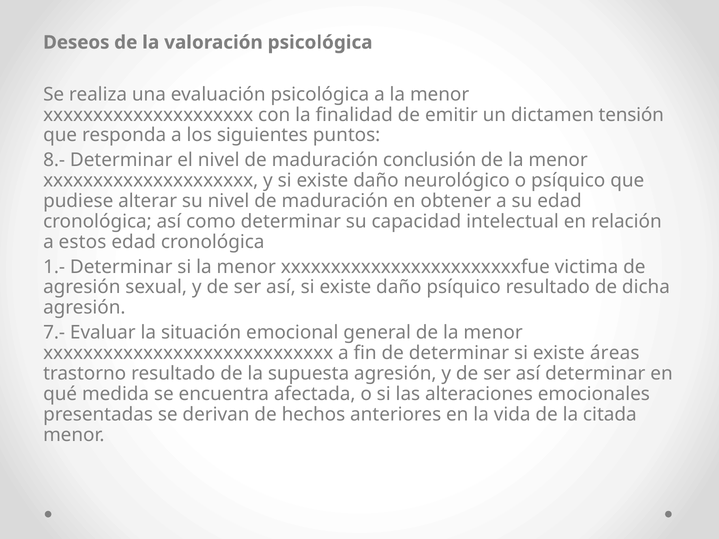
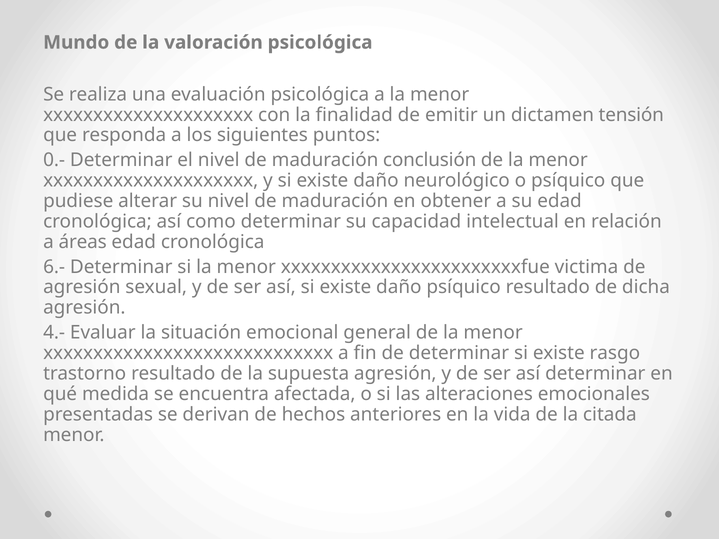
Deseos: Deseos -> Mundo
8.-: 8.- -> 0.-
estos: estos -> áreas
1.-: 1.- -> 6.-
7.-: 7.- -> 4.-
áreas: áreas -> rasgo
